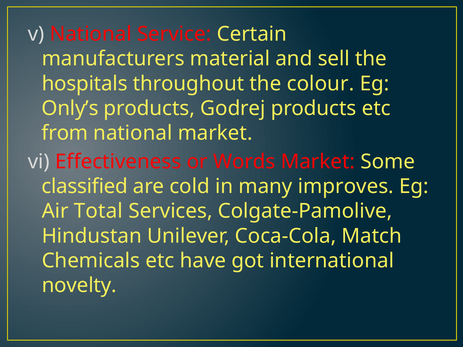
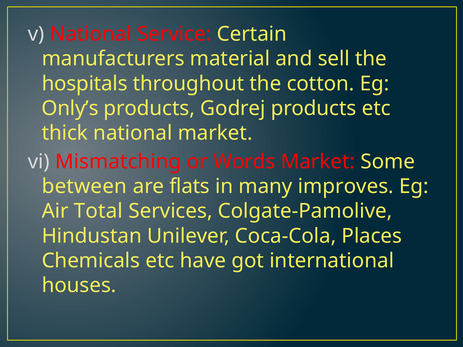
colour: colour -> cotton
from: from -> thick
Effectiveness: Effectiveness -> Mismatching
classified: classified -> between
cold: cold -> flats
Match: Match -> Places
novelty: novelty -> houses
